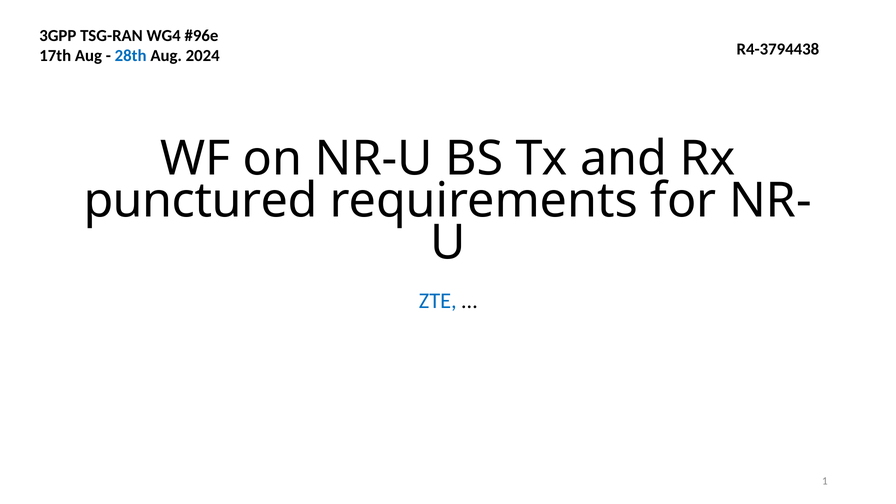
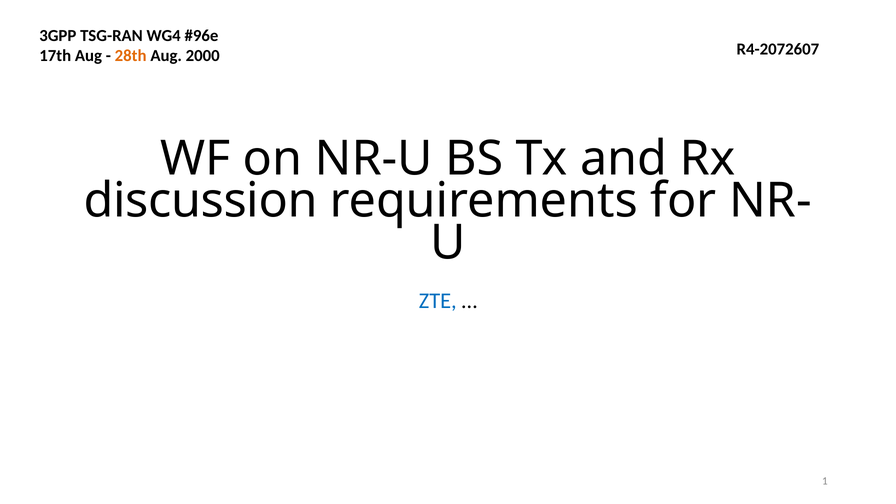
R4-3794438: R4-3794438 -> R4-2072607
28th colour: blue -> orange
2024: 2024 -> 2000
punctured: punctured -> discussion
